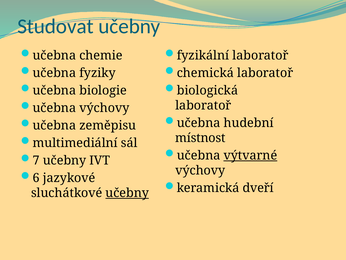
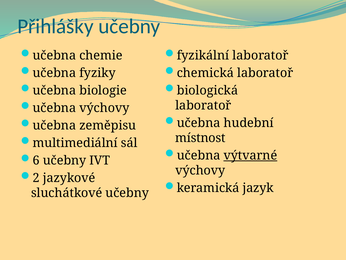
Studovat: Studovat -> Přihlášky
7: 7 -> 6
6: 6 -> 2
dveří: dveří -> jazyk
učebny at (127, 193) underline: present -> none
